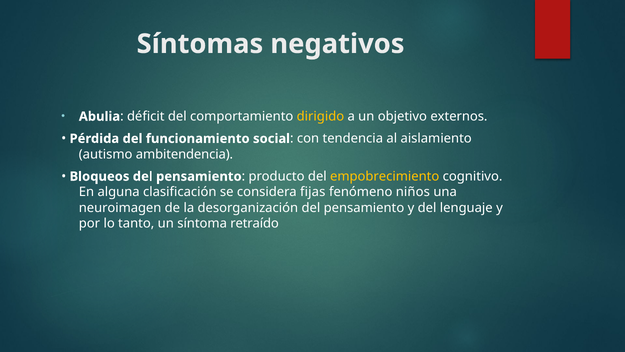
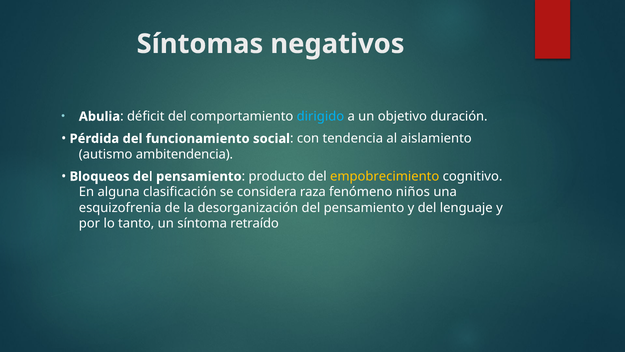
dirigido colour: yellow -> light blue
externos: externos -> duración
fijas: fijas -> raza
neuroimagen: neuroimagen -> esquizofrenia
